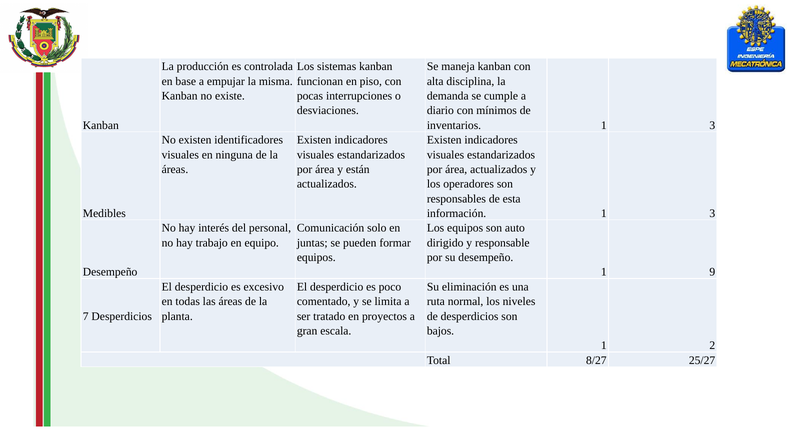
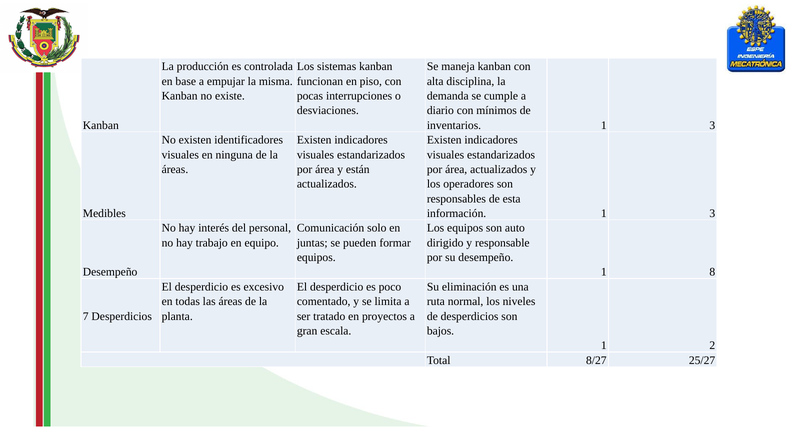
9: 9 -> 8
